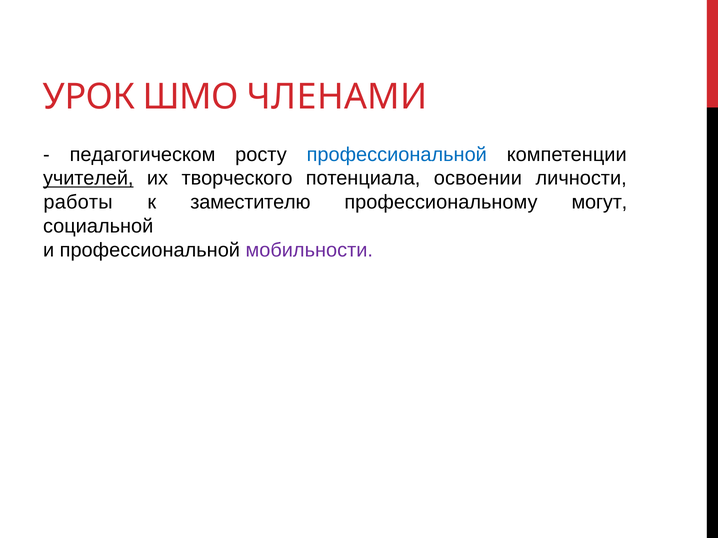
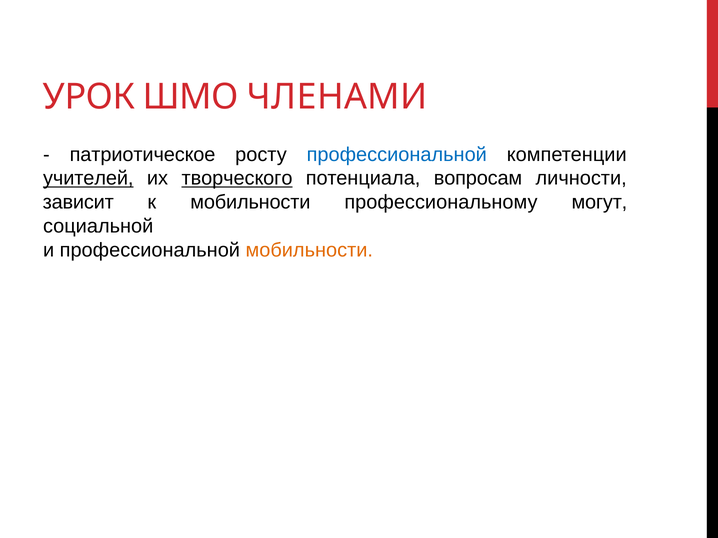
педагогическом: педагогическом -> патриотическое
творческого underline: none -> present
освоении: освоении -> вопросам
работы: работы -> зависит
к заместителю: заместителю -> мобильности
мобильности at (309, 250) colour: purple -> orange
